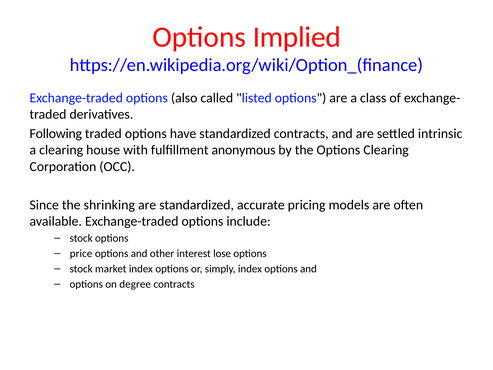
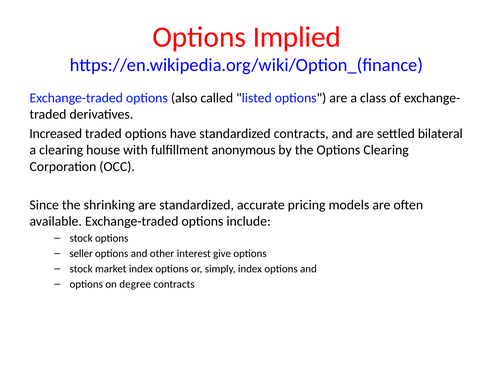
Following: Following -> Increased
intrinsic: intrinsic -> bilateral
price: price -> seller
lose: lose -> give
